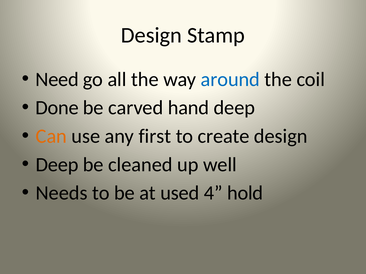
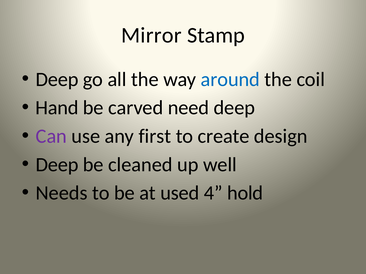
Design at (151, 35): Design -> Mirror
Need at (57, 80): Need -> Deep
Done: Done -> Hand
hand: hand -> need
Can colour: orange -> purple
